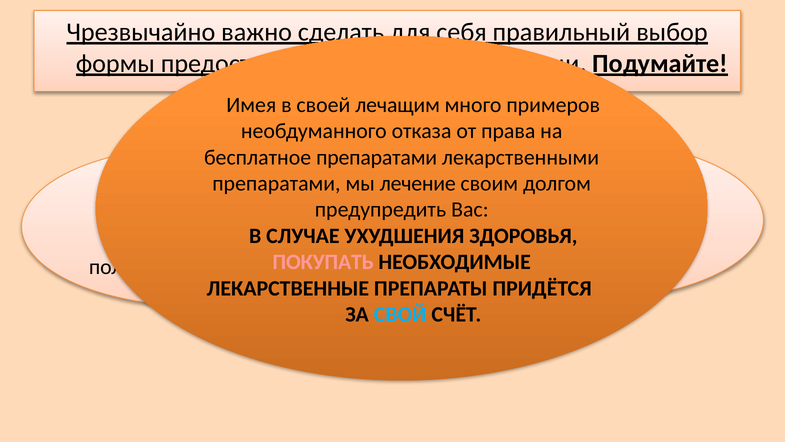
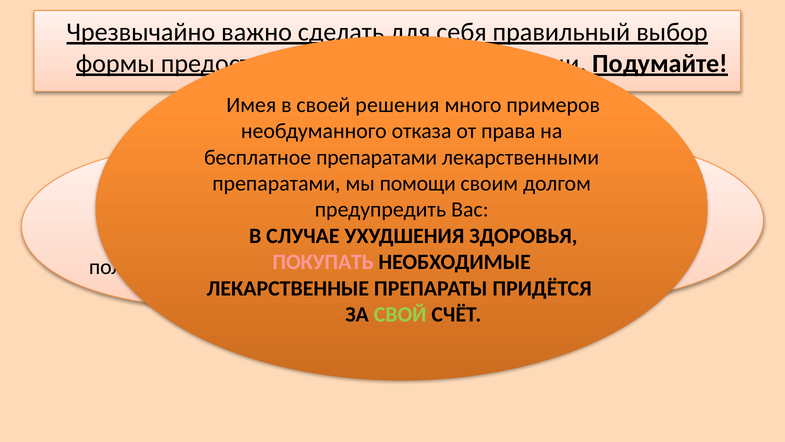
своей лечащим: лечащим -> решения
мы лечение: лечение -> помощи
СВОЙ colour: light blue -> light green
